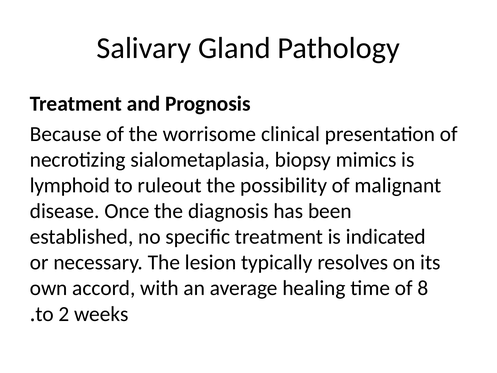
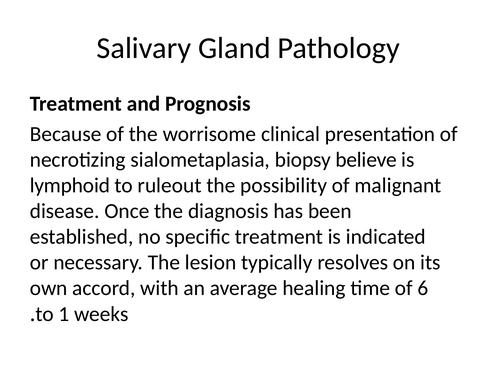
mimics: mimics -> believe
8: 8 -> 6
2: 2 -> 1
